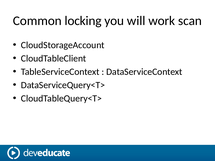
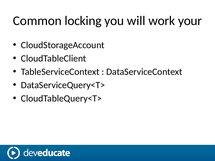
scan: scan -> your
